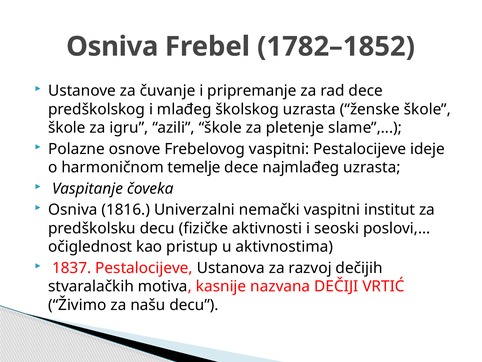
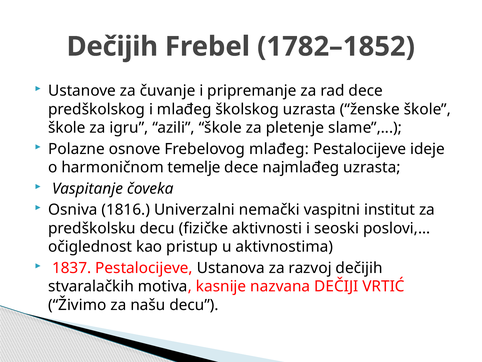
Osniva at (112, 47): Osniva -> Dečijih
Frebelovog vaspitni: vaspitni -> mlađeg
